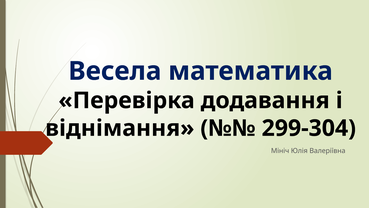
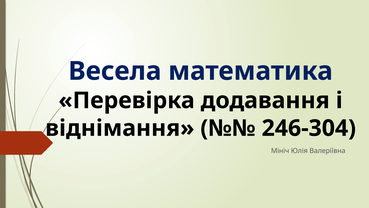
299-304: 299-304 -> 246-304
